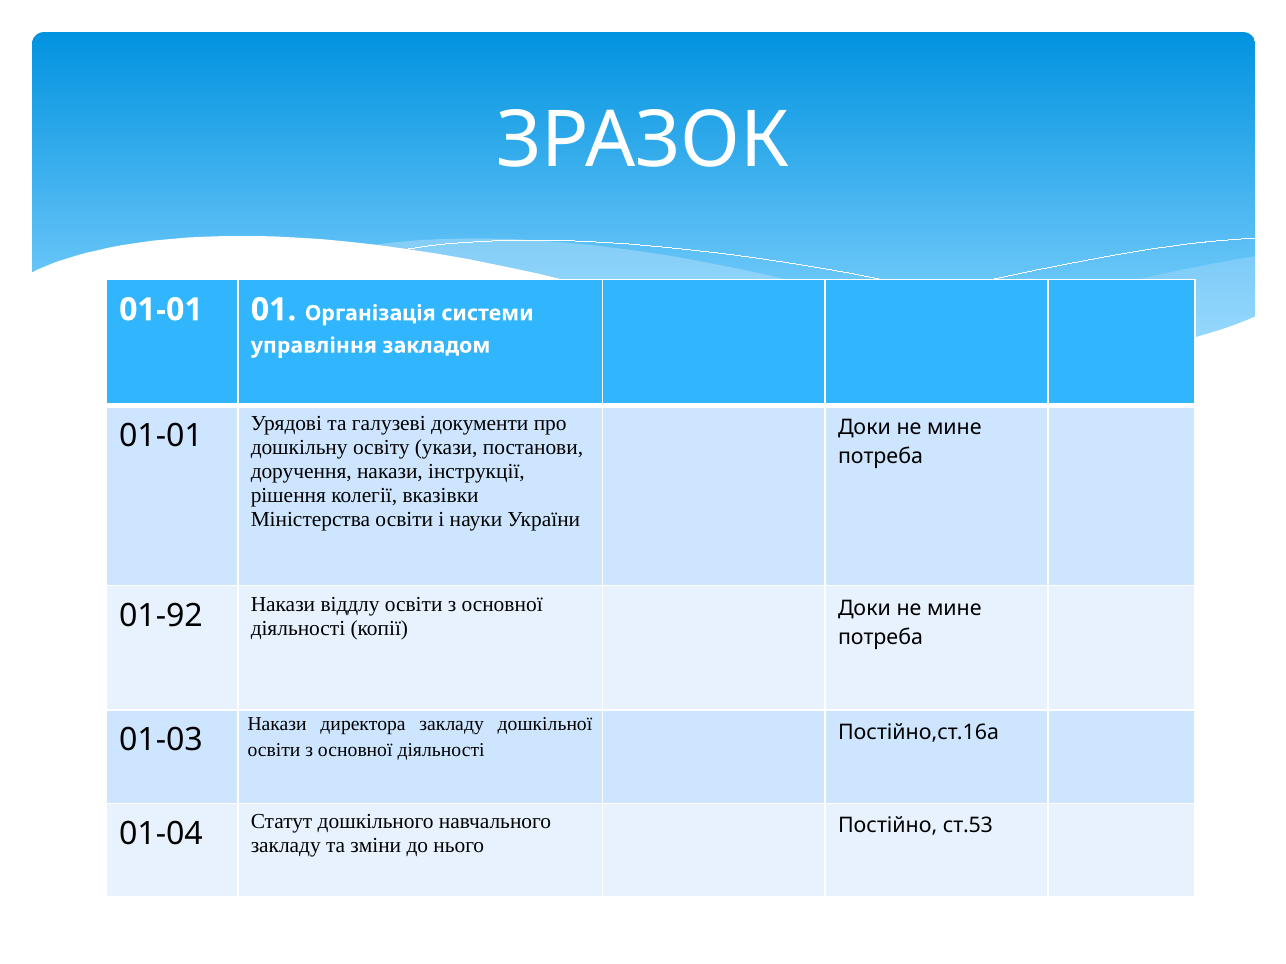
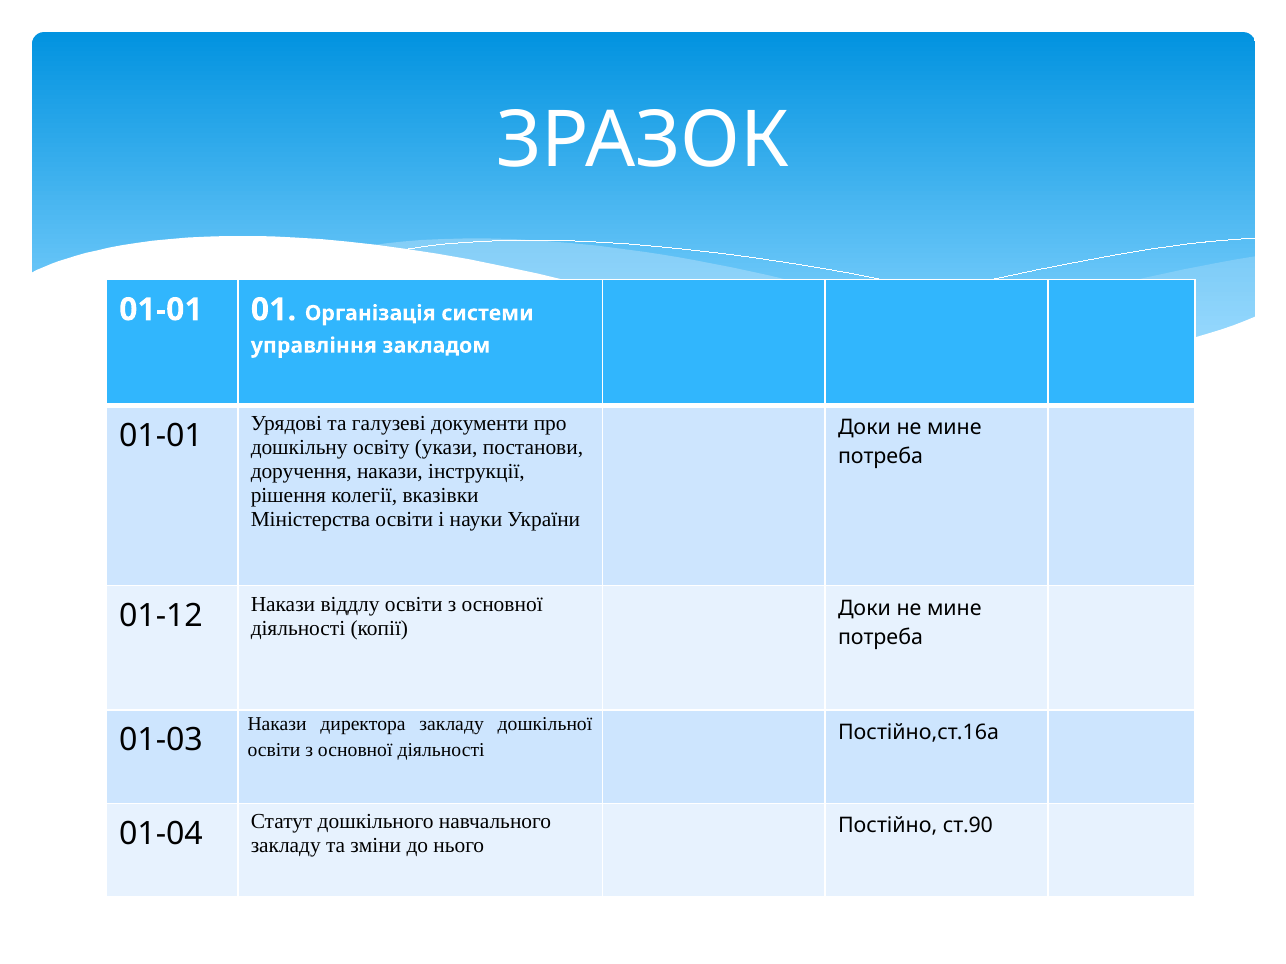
01-92: 01-92 -> 01-12
ст.53: ст.53 -> ст.90
